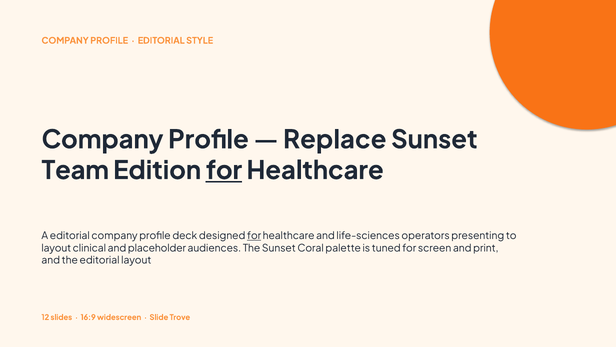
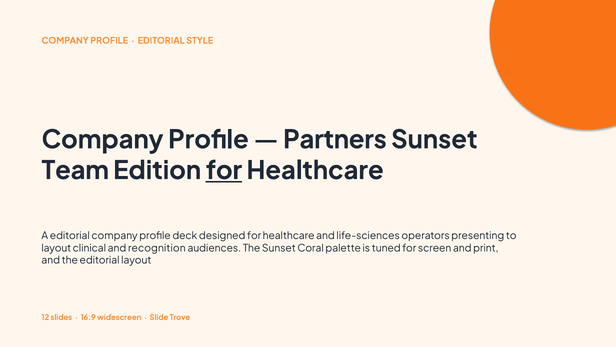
Replace: Replace -> Partners
for at (254, 236) underline: present -> none
placeholder: placeholder -> recognition
